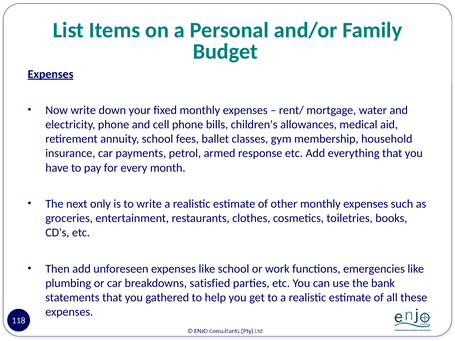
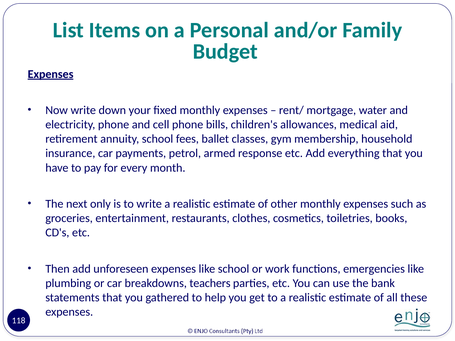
satisfied: satisfied -> teachers
